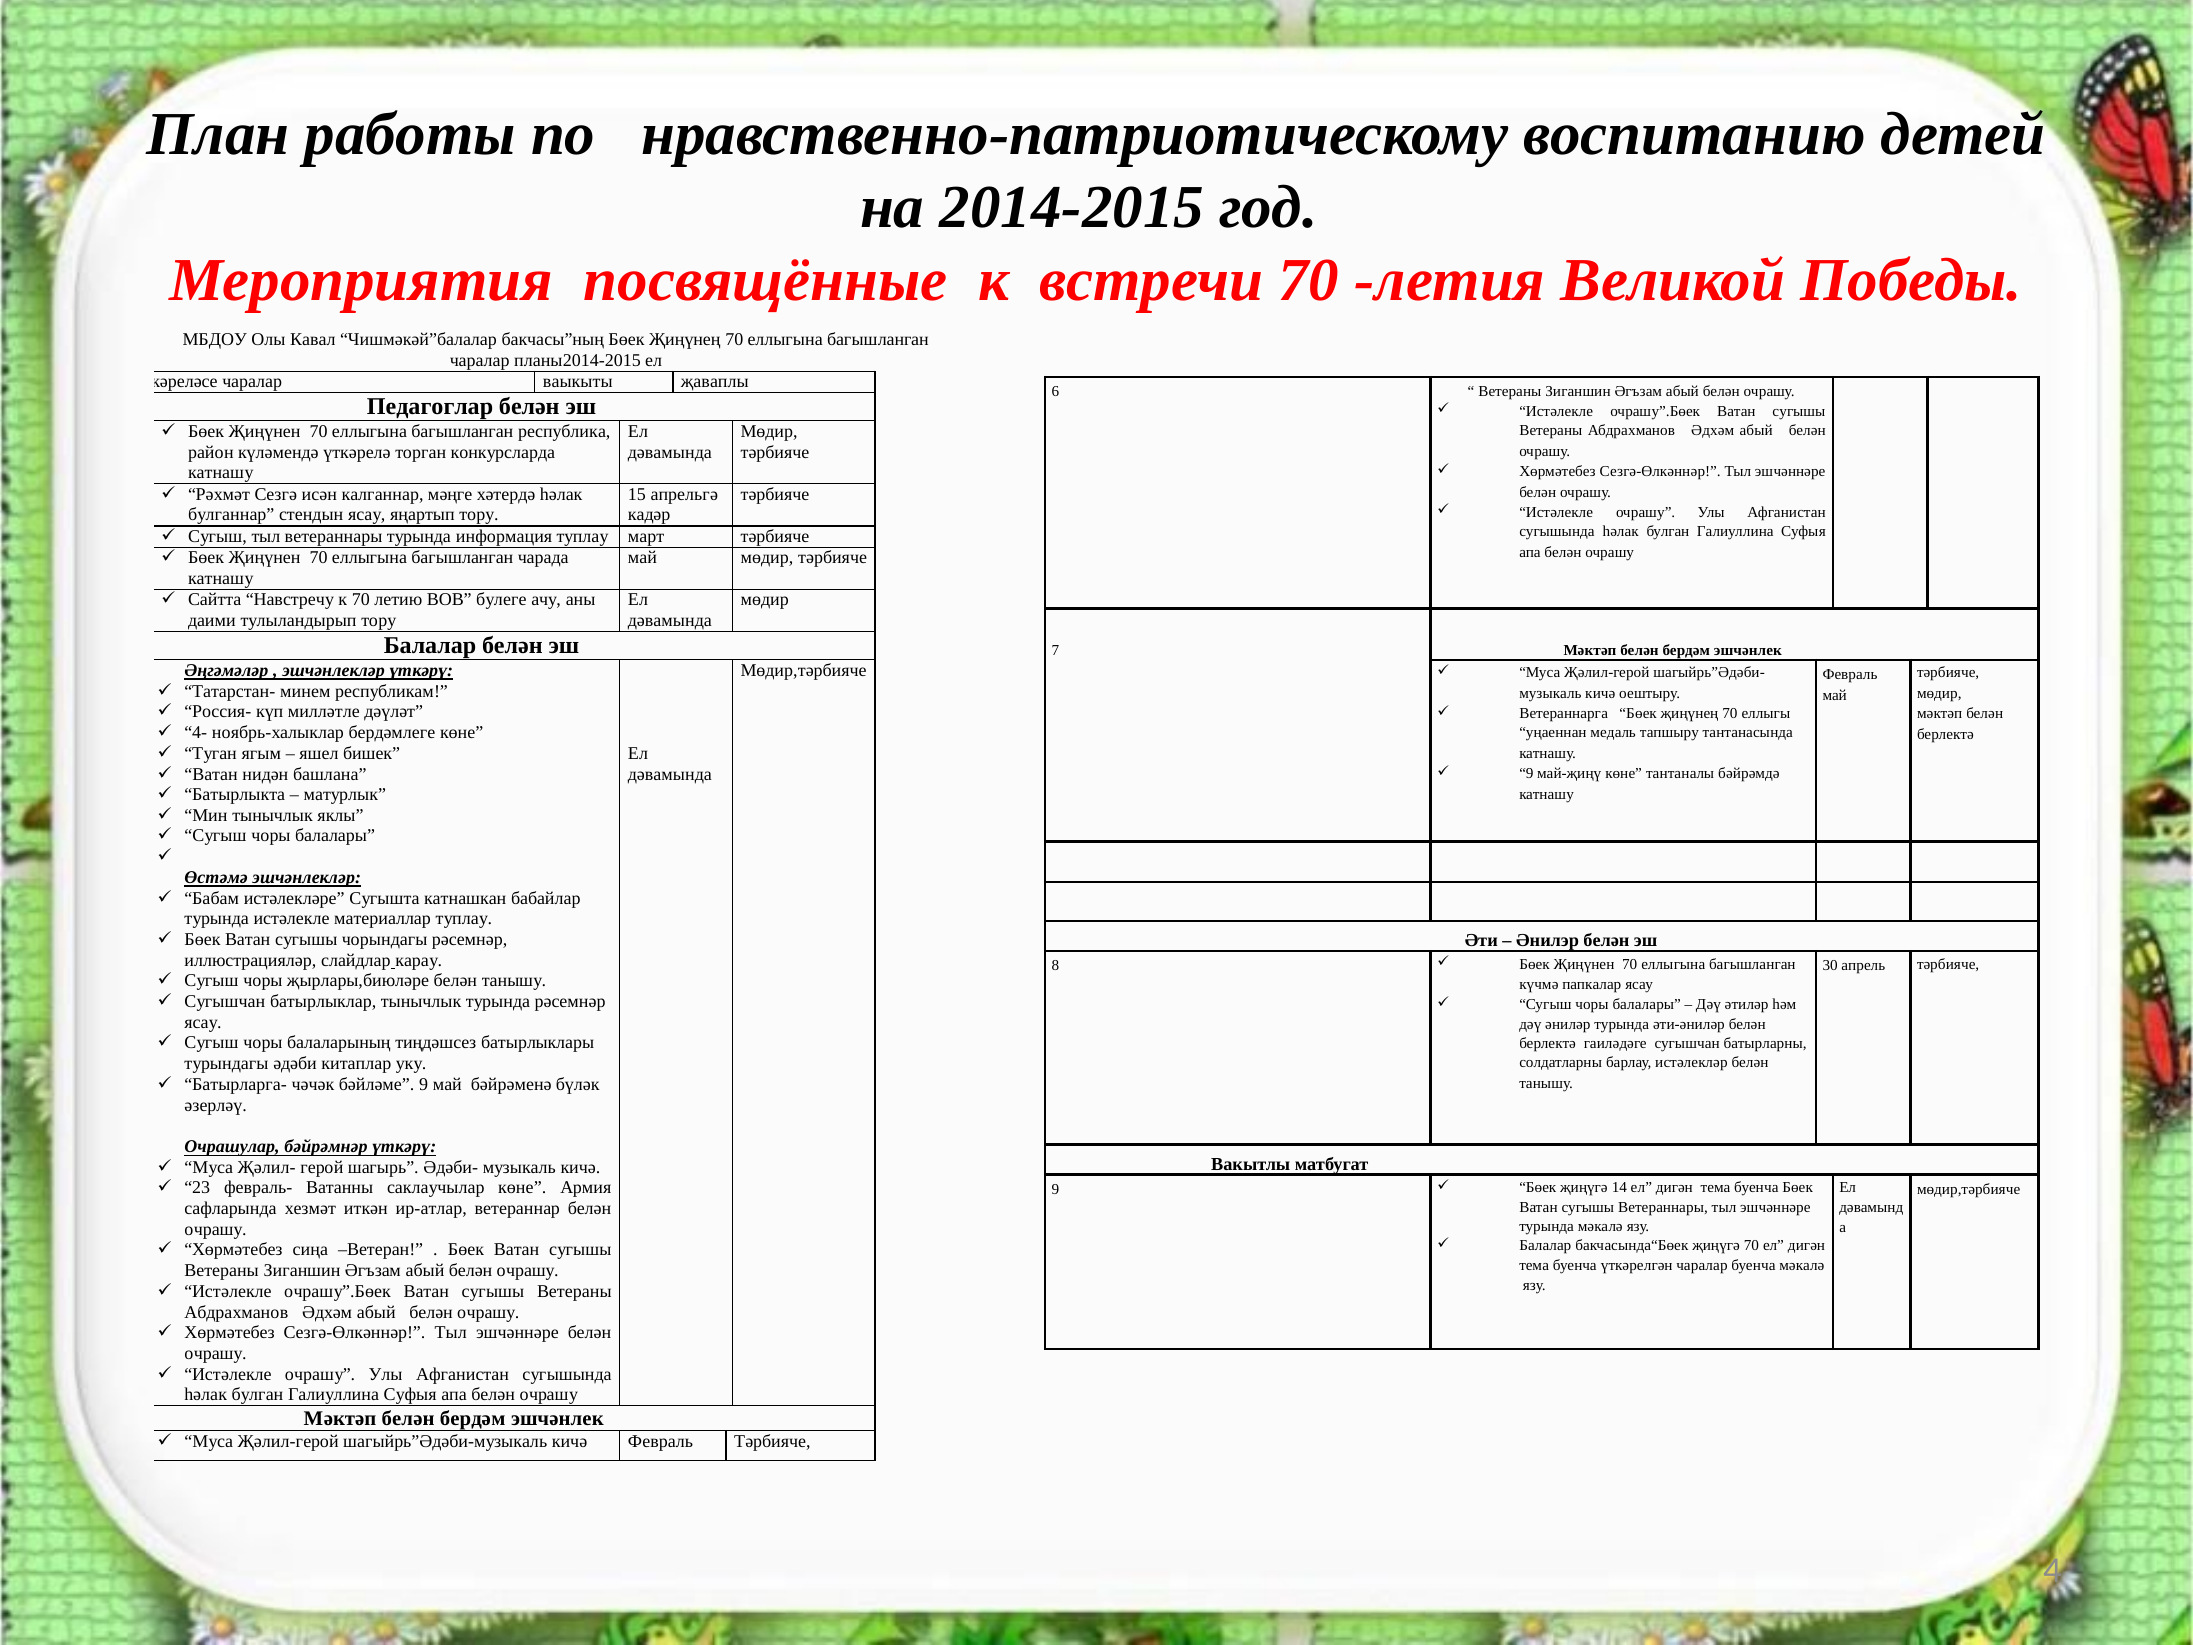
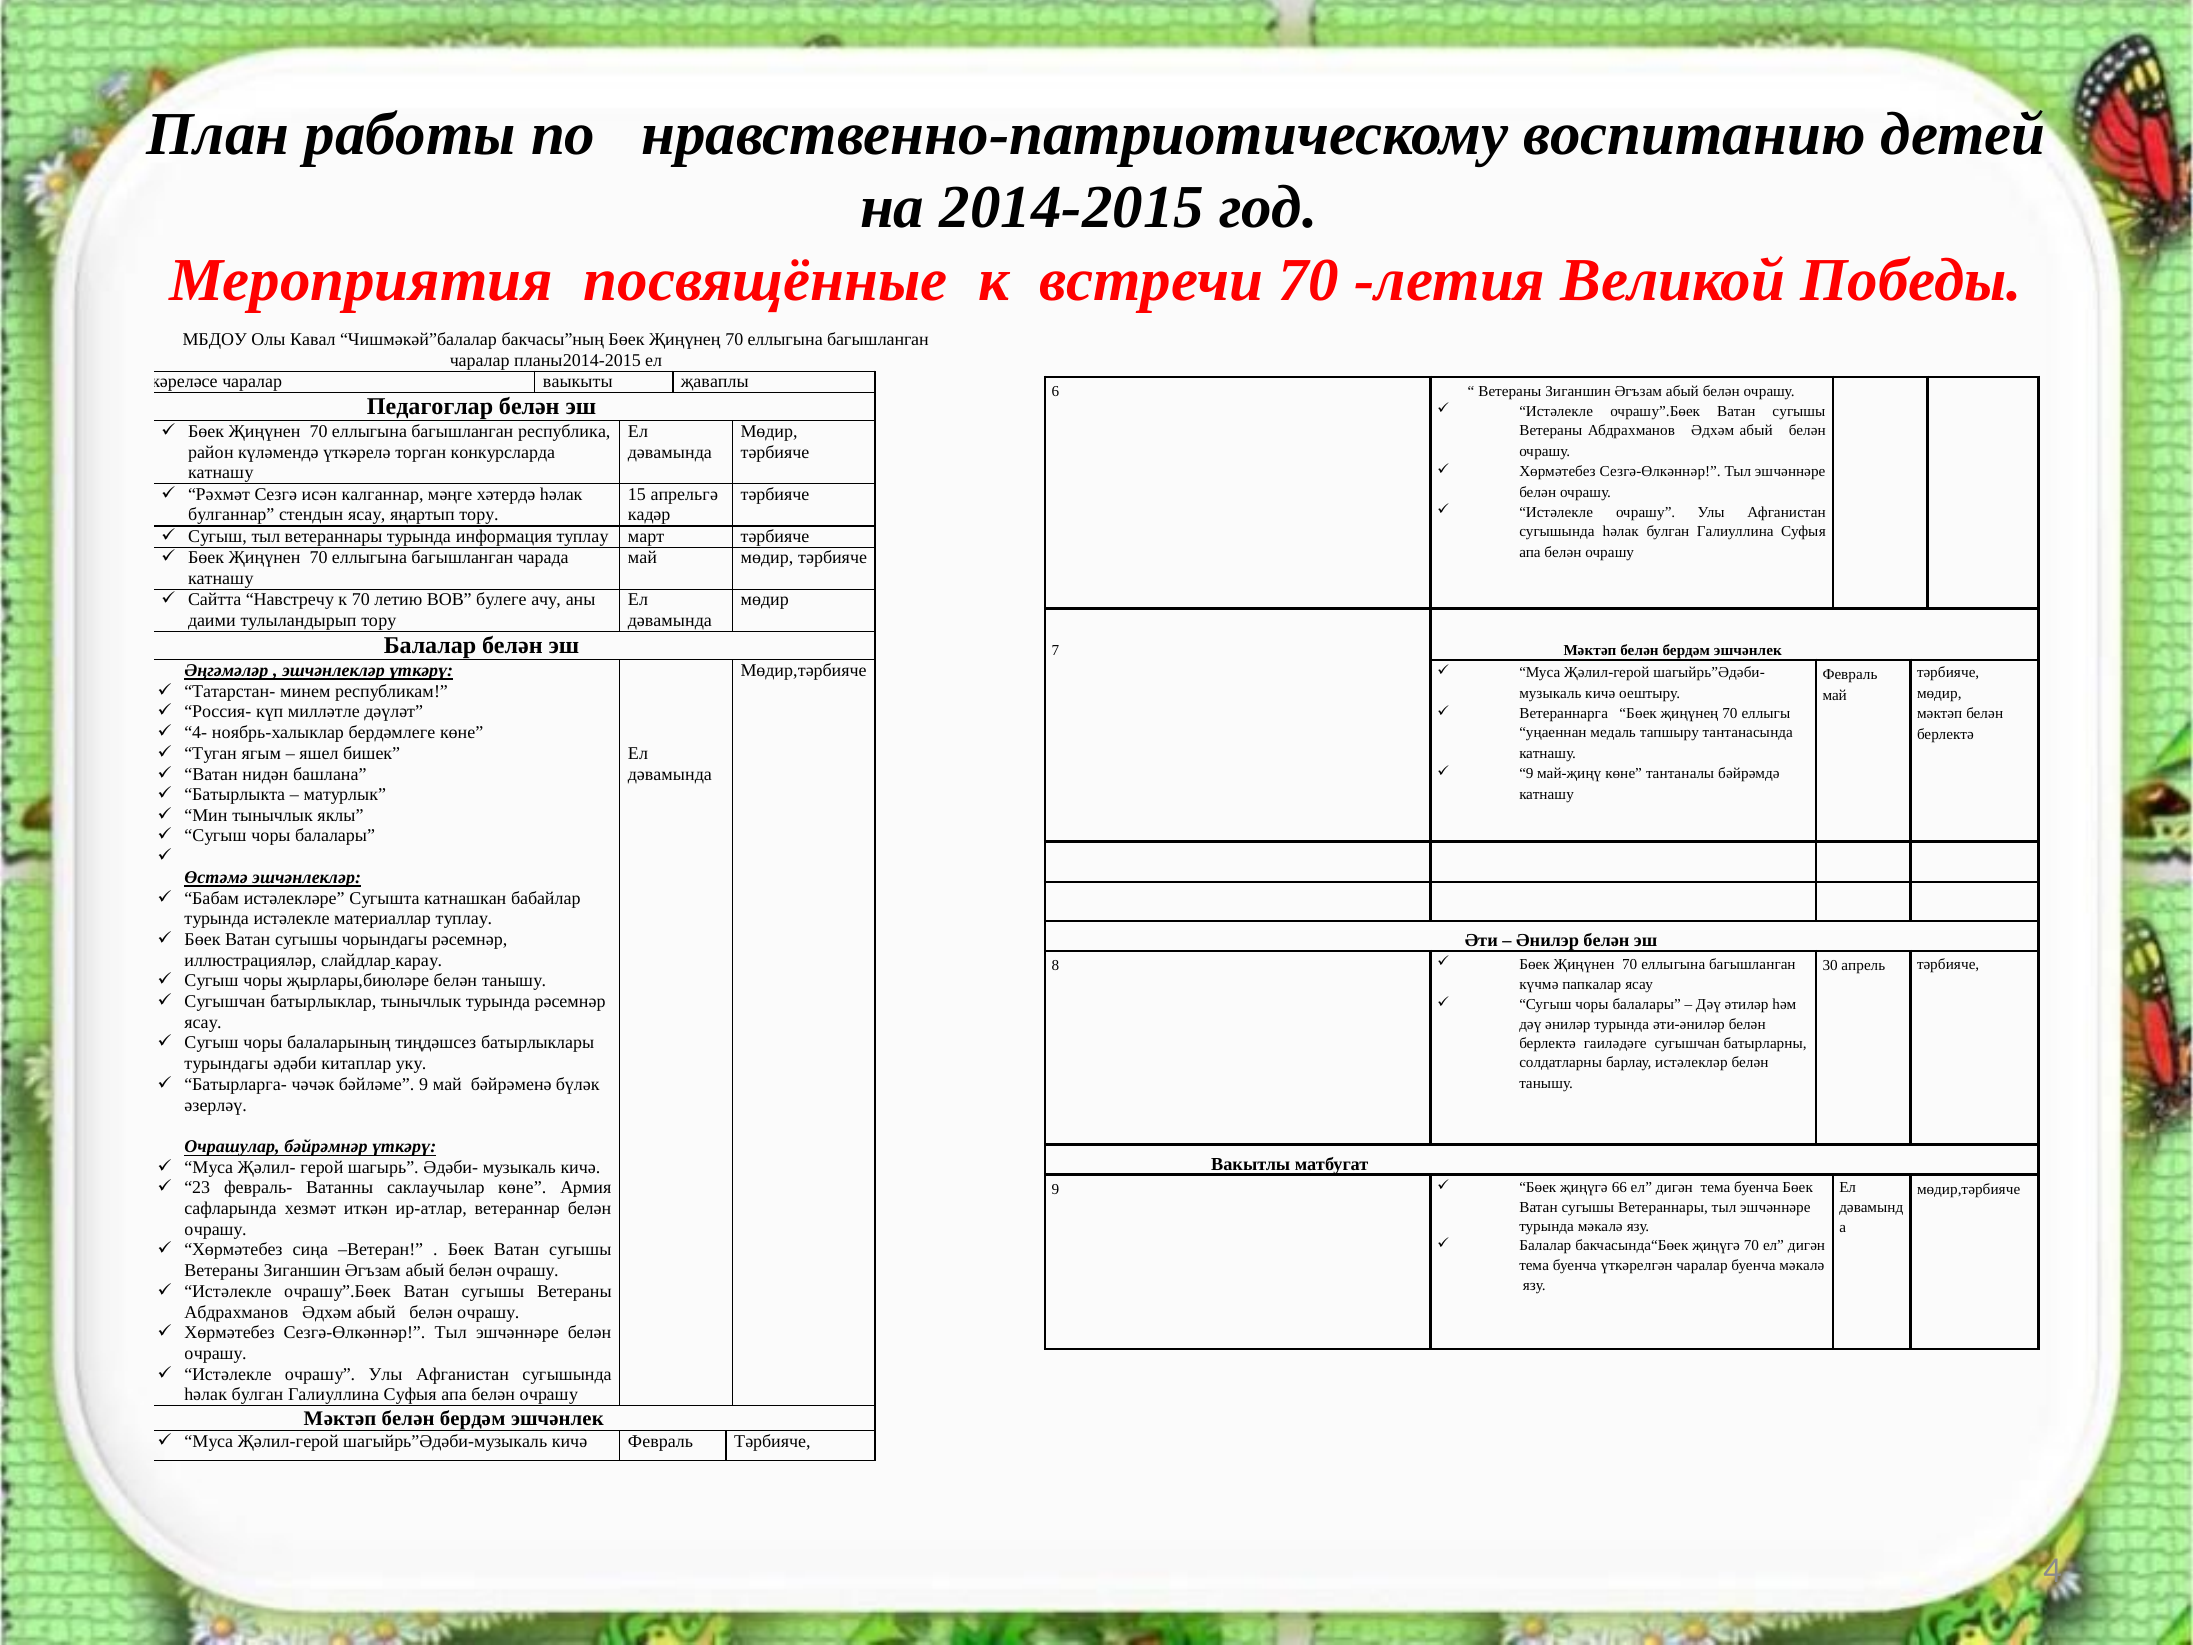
14: 14 -> 66
